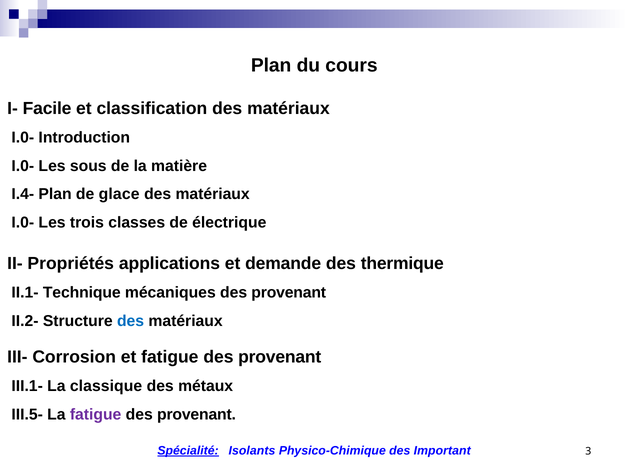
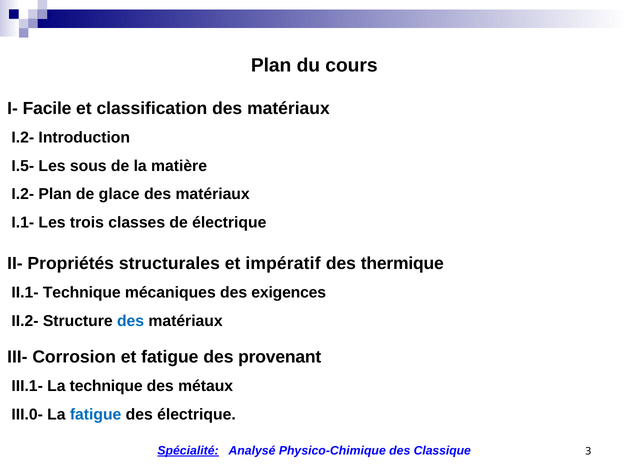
I.0- at (23, 137): I.0- -> I.2-
I.0- at (23, 166): I.0- -> I.5-
I.4- at (23, 194): I.4- -> I.2-
I.0- at (23, 222): I.0- -> I.1-
applications: applications -> structurales
demande: demande -> impératif
mécaniques des provenant: provenant -> exigences
La classique: classique -> technique
III.5-: III.5- -> III.0-
fatigue at (96, 414) colour: purple -> blue
provenant at (197, 414): provenant -> électrique
Isolants: Isolants -> Analysé
Important: Important -> Classique
